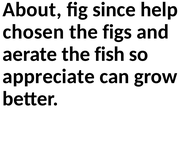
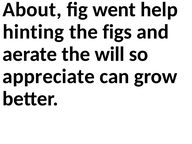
since: since -> went
chosen: chosen -> hinting
fish: fish -> will
